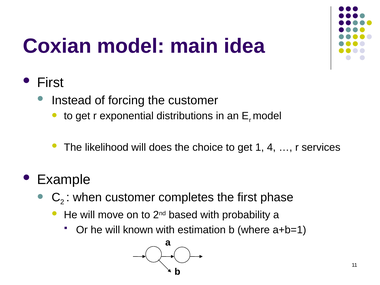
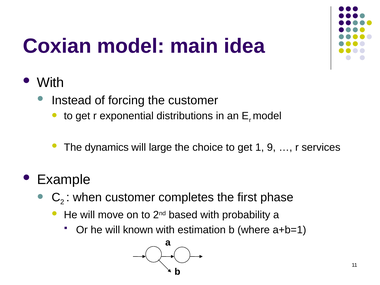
First at (50, 83): First -> With
likelihood: likelihood -> dynamics
does: does -> large
4: 4 -> 9
